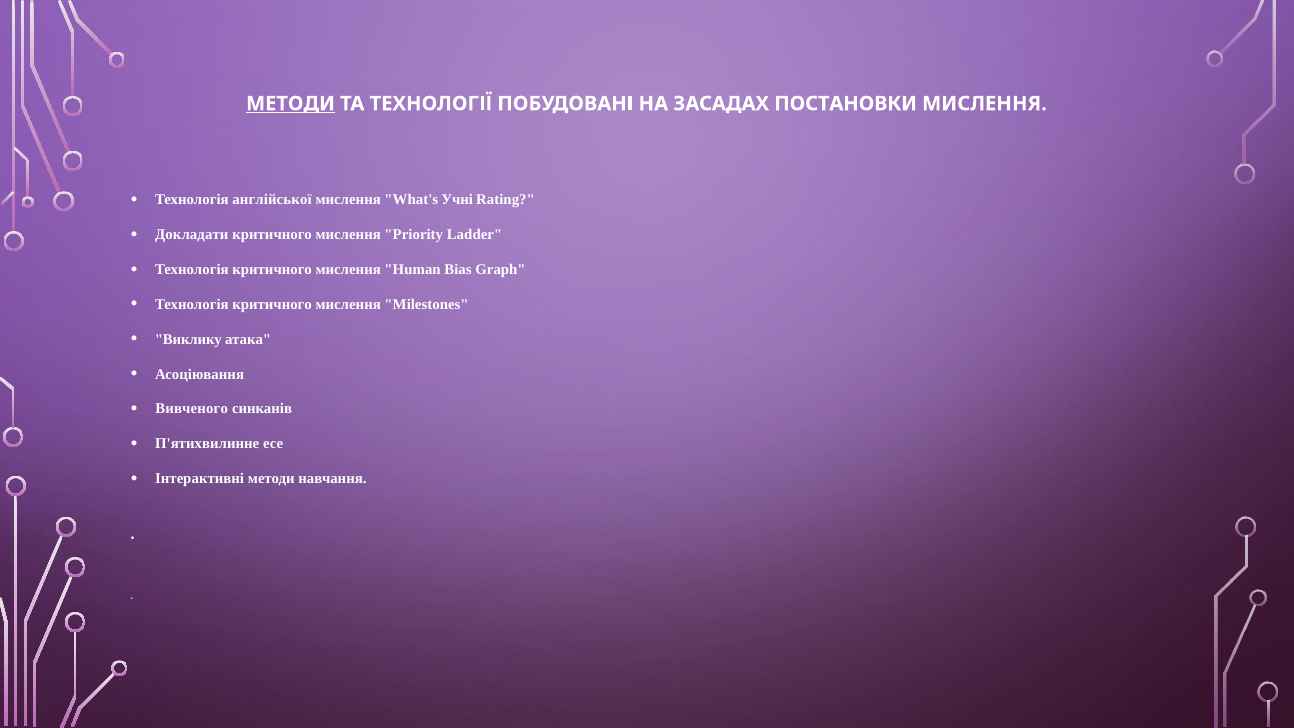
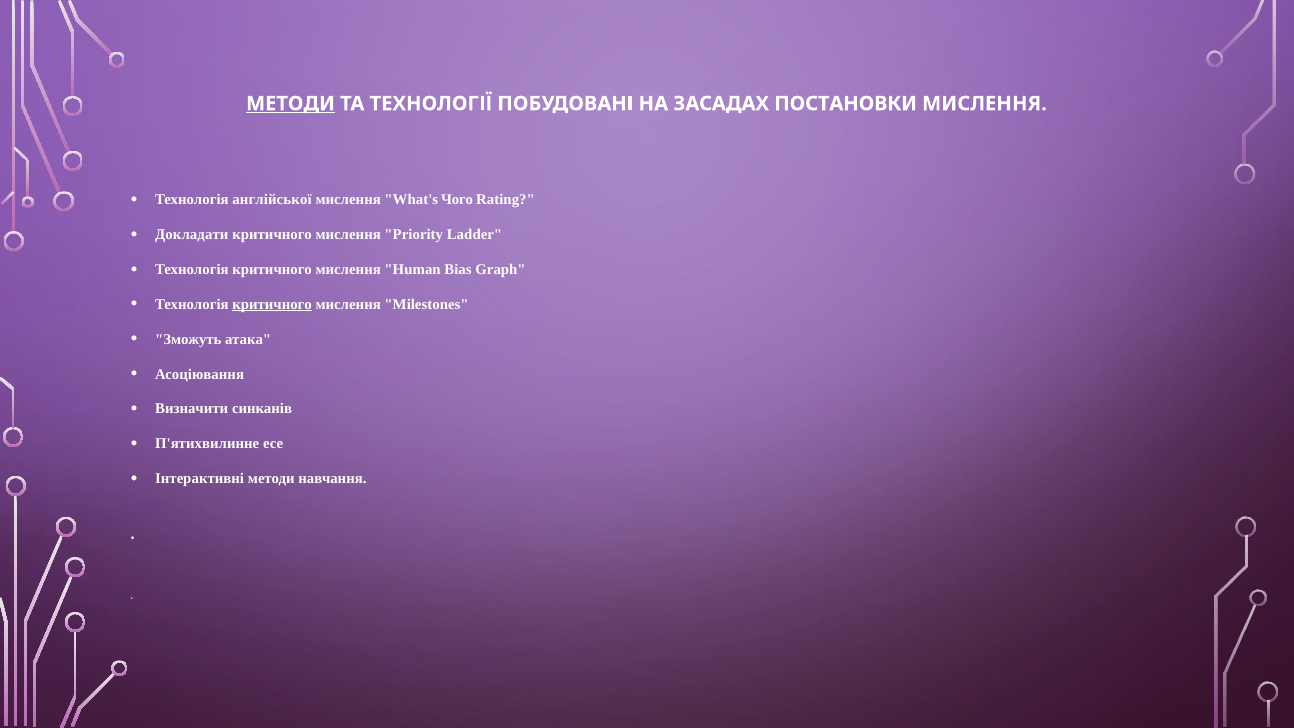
Учні: Учні -> Чого
критичного at (272, 304) underline: none -> present
Виклику: Виклику -> Зможуть
Вивченого: Вивченого -> Визначити
